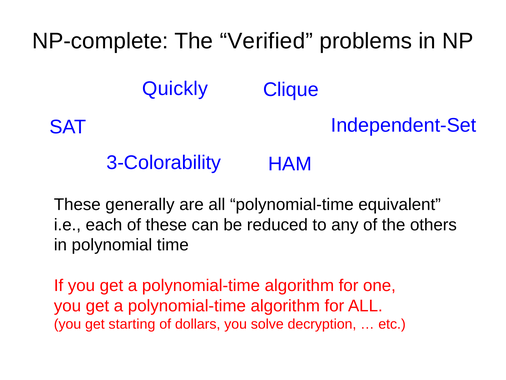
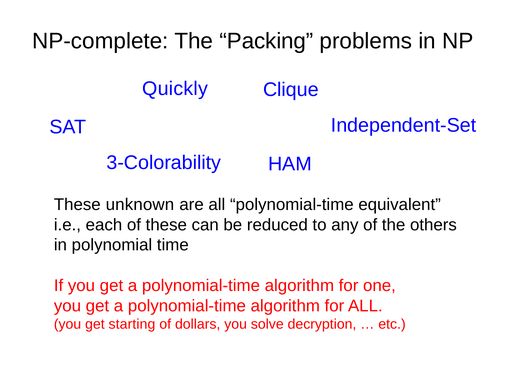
Verified: Verified -> Packing
generally: generally -> unknown
